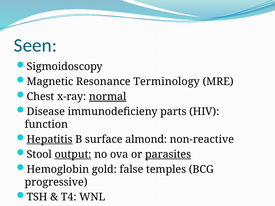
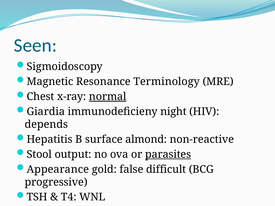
Disease: Disease -> Giardia
parts: parts -> night
function: function -> depends
Hepatitis underline: present -> none
output underline: present -> none
Hemoglobin: Hemoglobin -> Appearance
temples: temples -> difficult
